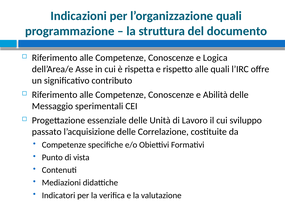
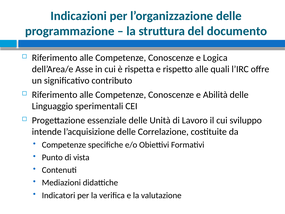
l’organizzazione quali: quali -> delle
Messaggio: Messaggio -> Linguaggio
passato: passato -> intende
